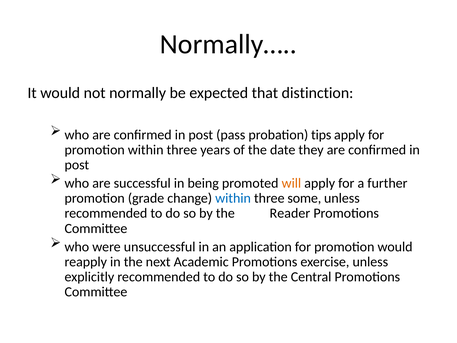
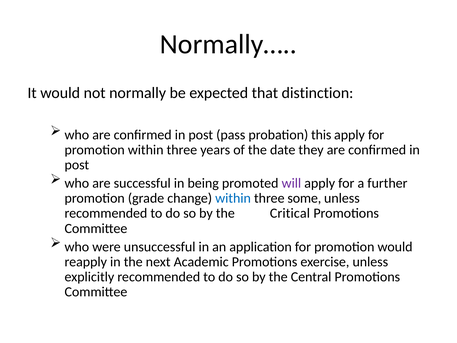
tips: tips -> this
will colour: orange -> purple
Reader: Reader -> Critical
